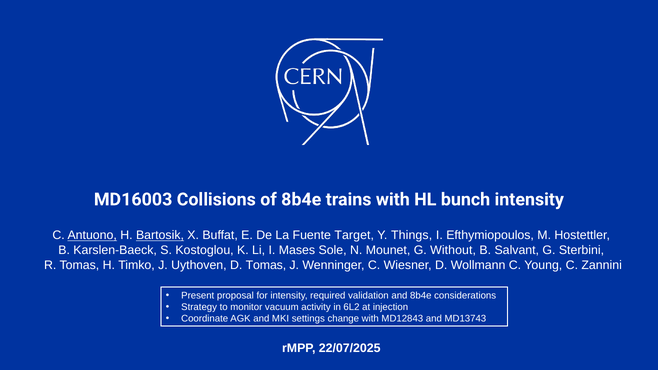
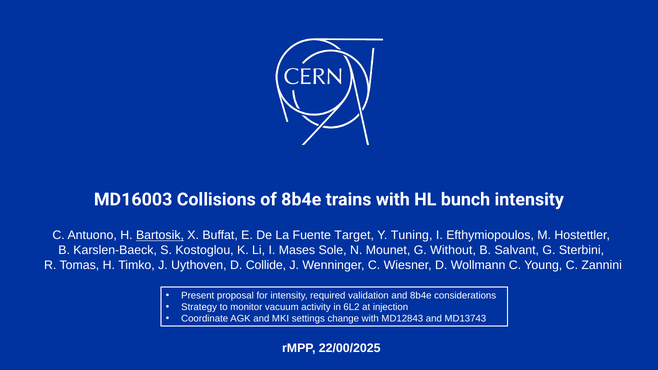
Antuono underline: present -> none
Things: Things -> Tuning
D Tomas: Tomas -> Collide
22/07/2025: 22/07/2025 -> 22/00/2025
